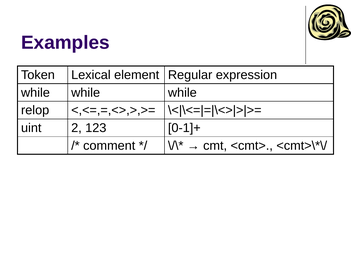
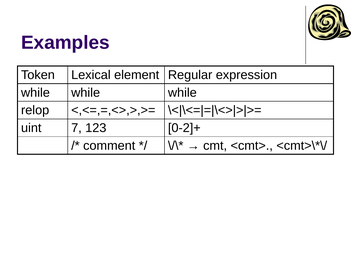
2: 2 -> 7
0-1]+: 0-1]+ -> 0-2]+
